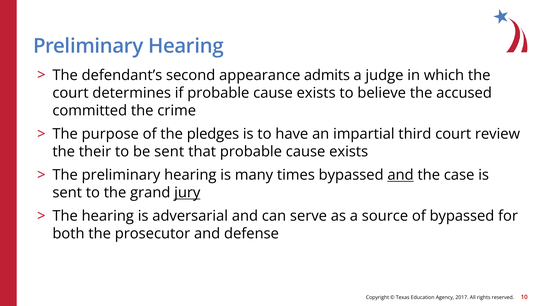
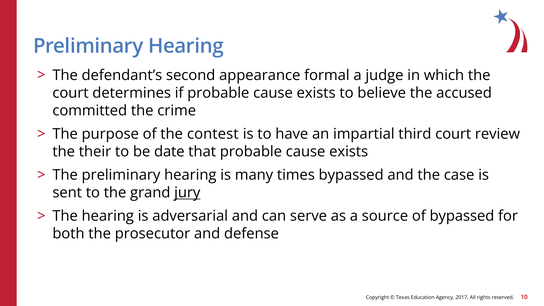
admits: admits -> formal
pledges: pledges -> contest
be sent: sent -> date
and at (401, 175) underline: present -> none
